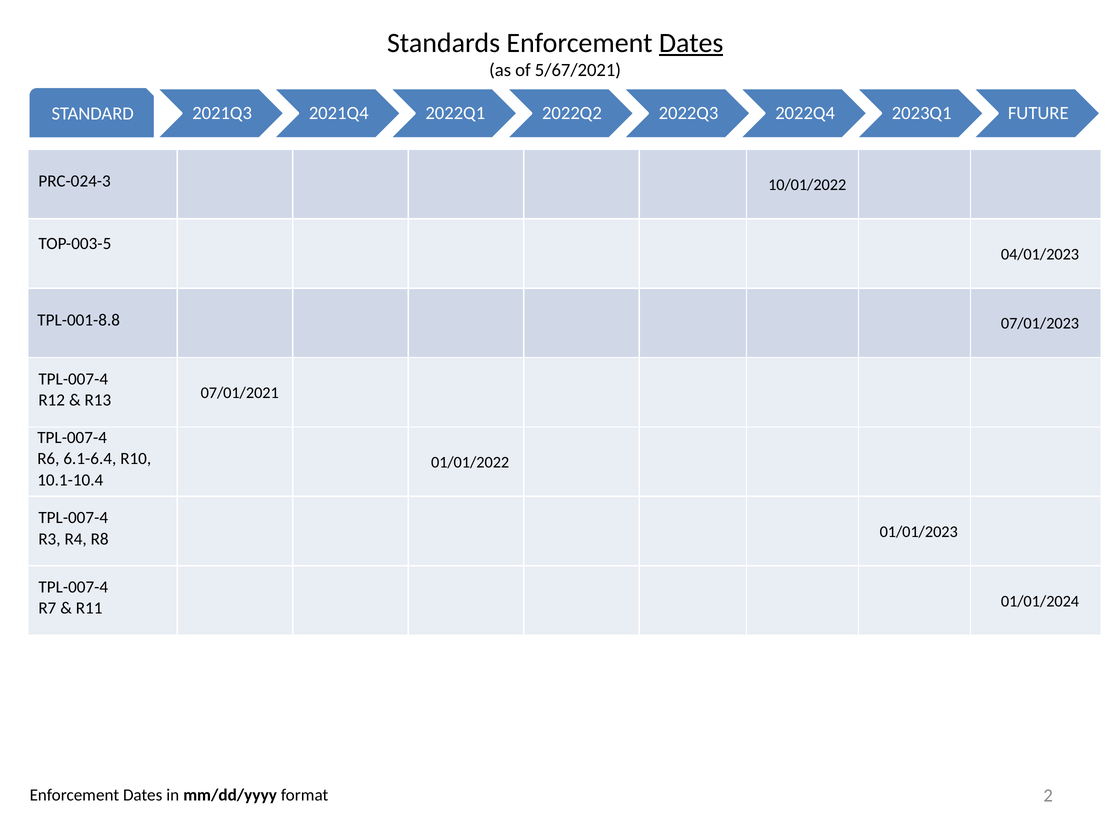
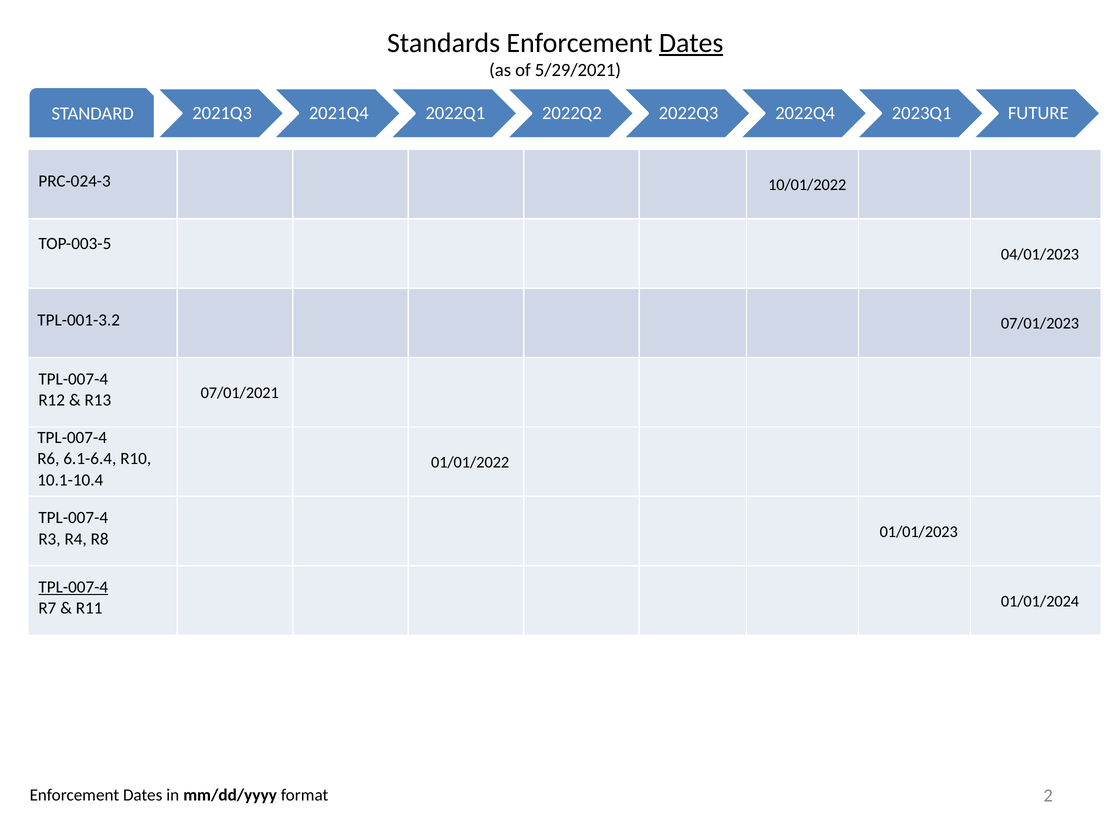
5/67/2021: 5/67/2021 -> 5/29/2021
TPL-001-8.8: TPL-001-8.8 -> TPL-001-3.2
TPL-007-4 at (73, 587) underline: none -> present
